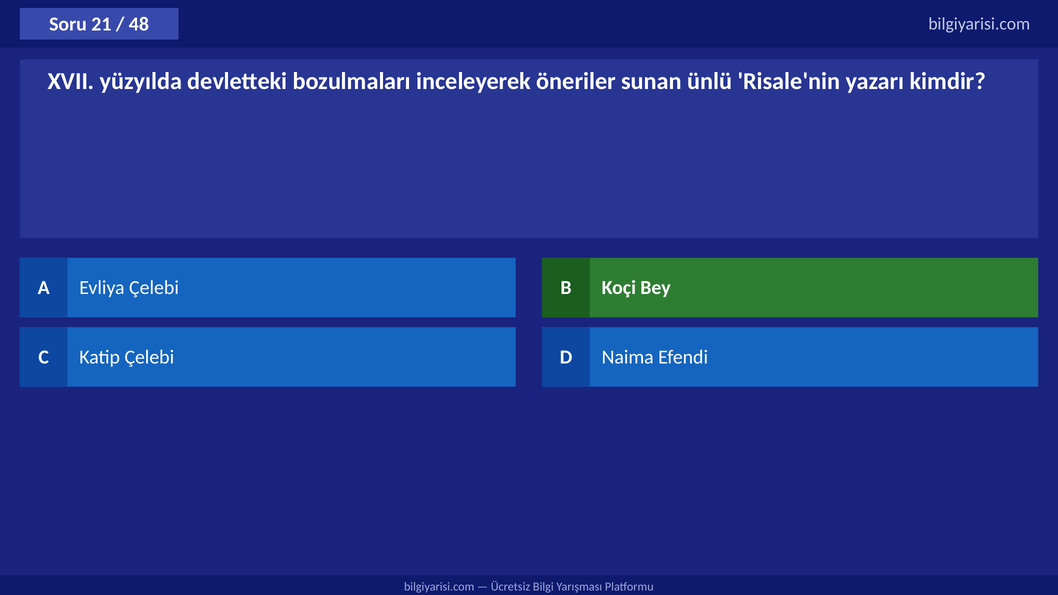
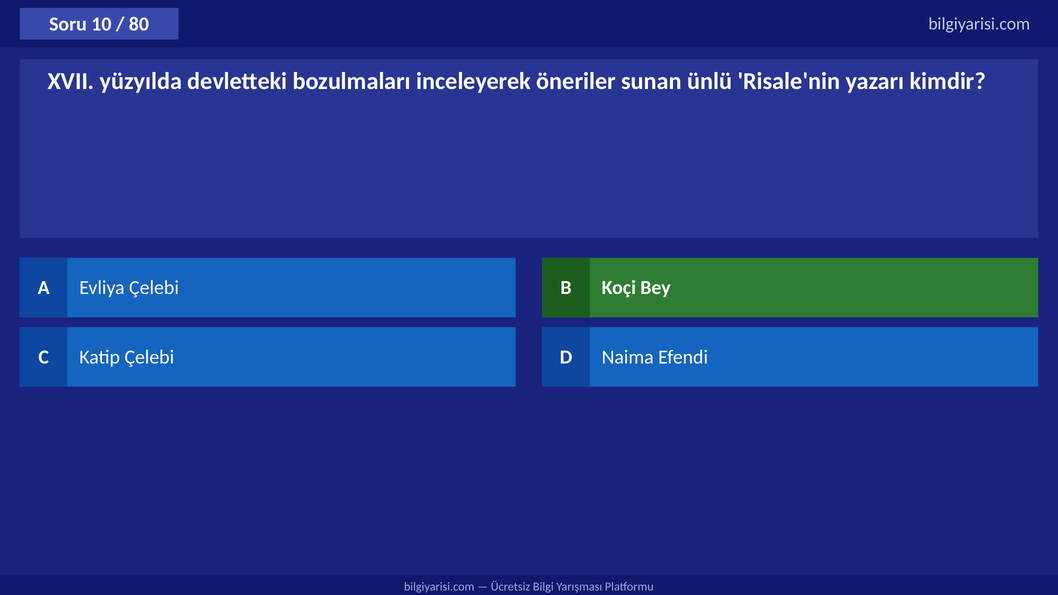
21: 21 -> 10
48: 48 -> 80
